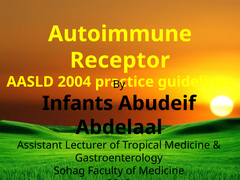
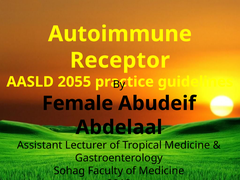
2004: 2004 -> 2055
Infants: Infants -> Female
